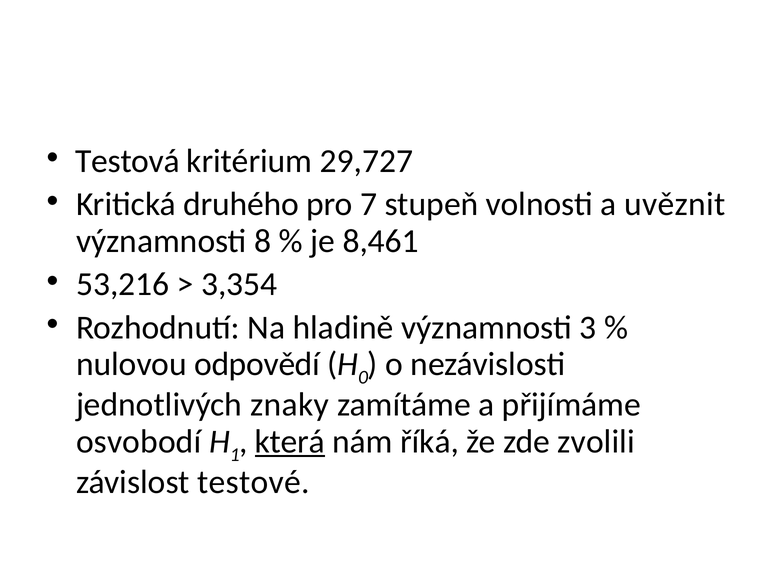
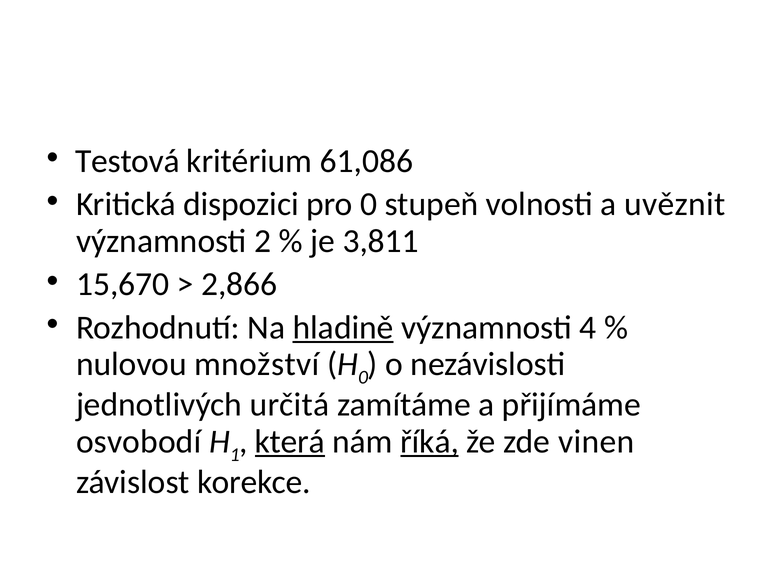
29,727: 29,727 -> 61,086
druhého: druhého -> dispozici
pro 7: 7 -> 0
8: 8 -> 2
8,461: 8,461 -> 3,811
53,216: 53,216 -> 15,670
3,354: 3,354 -> 2,866
hladině underline: none -> present
3: 3 -> 4
odpovědí: odpovědí -> množství
znaky: znaky -> určitá
říká underline: none -> present
zvolili: zvolili -> vinen
testové: testové -> korekce
